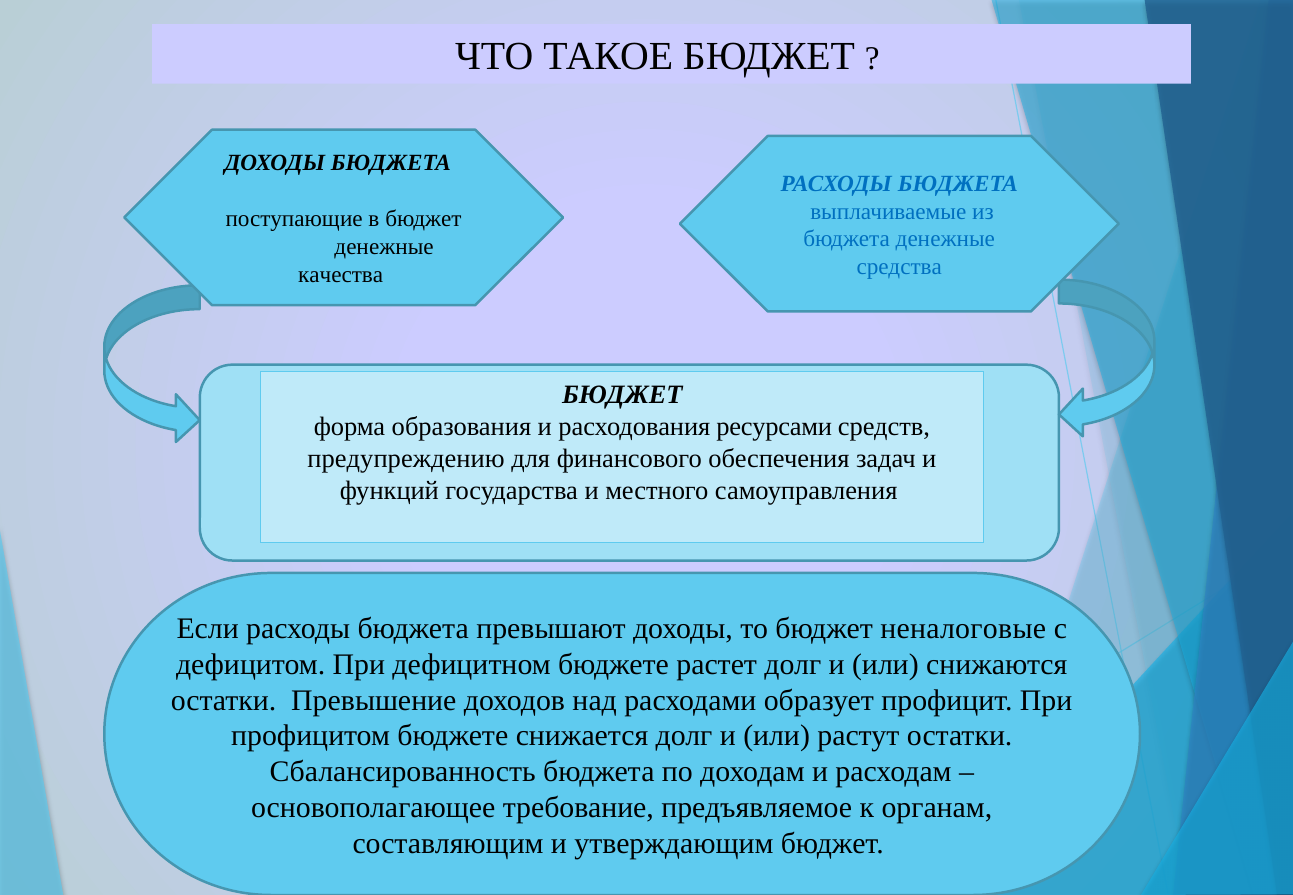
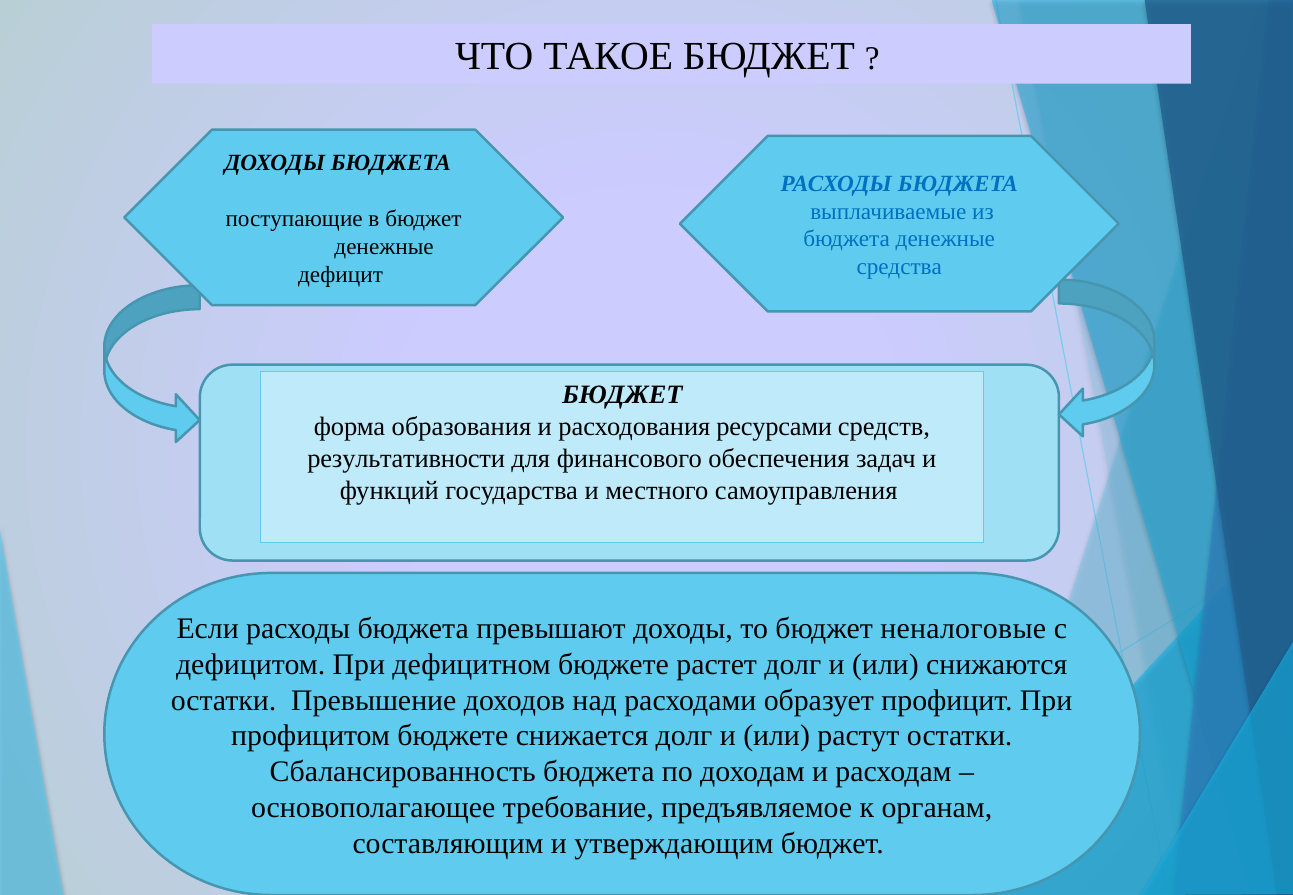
качества: качества -> дефицит
предупреждению: предупреждению -> результативности
